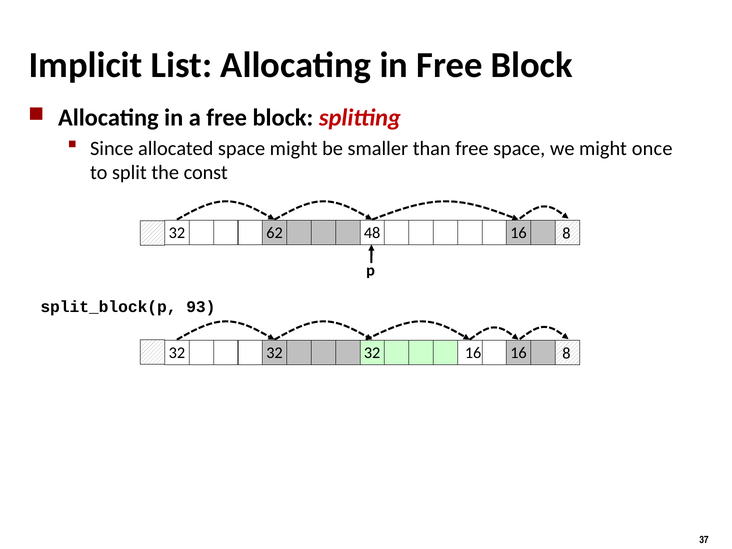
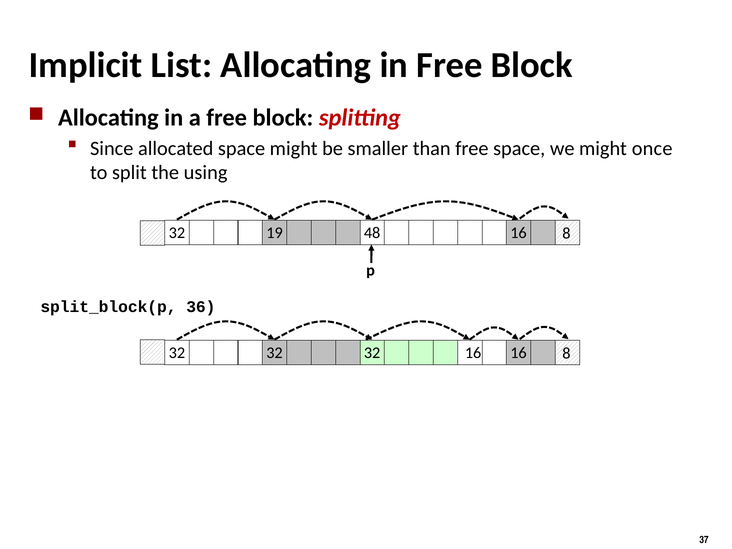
const: const -> using
62: 62 -> 19
93: 93 -> 36
